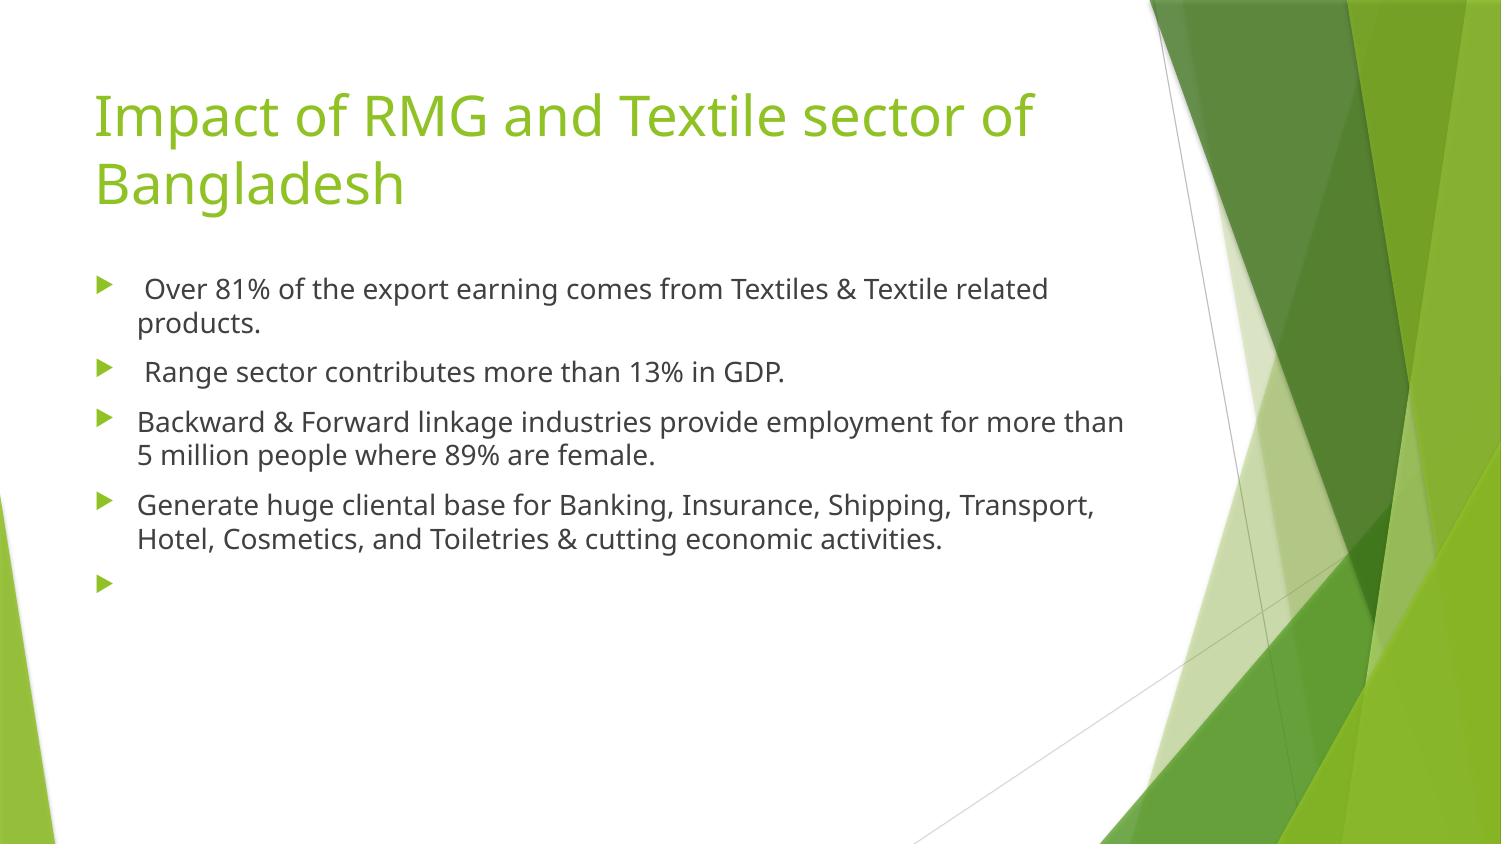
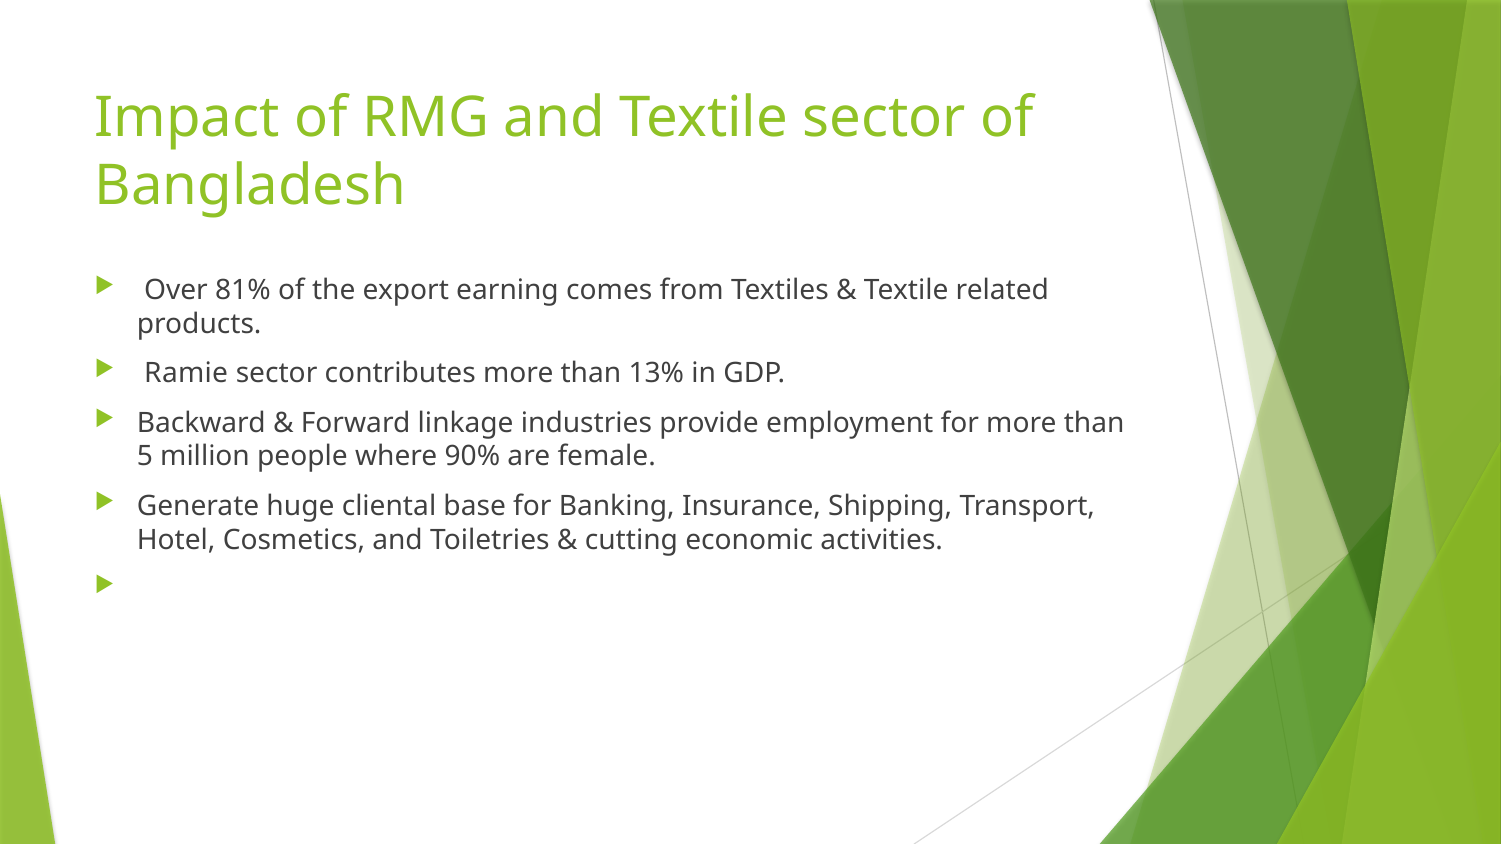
Range: Range -> Ramie
89%: 89% -> 90%
